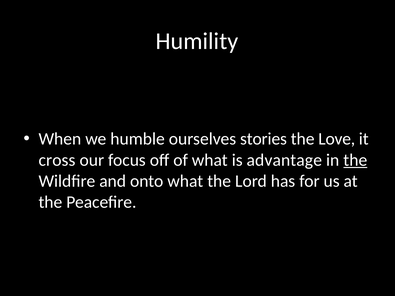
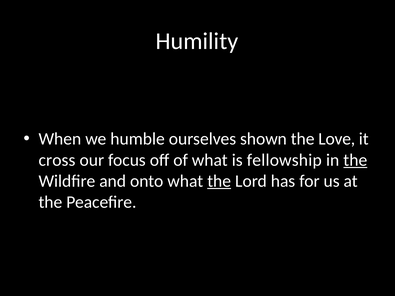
stories: stories -> shown
advantage: advantage -> fellowship
the at (219, 181) underline: none -> present
